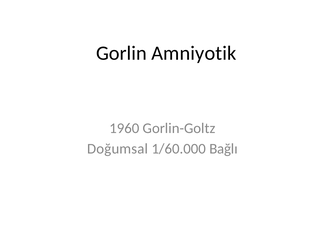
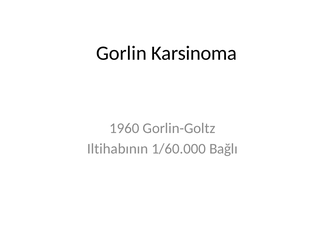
Amniyotik: Amniyotik -> Karsinoma
Doğumsal: Doğumsal -> Iltihabının
